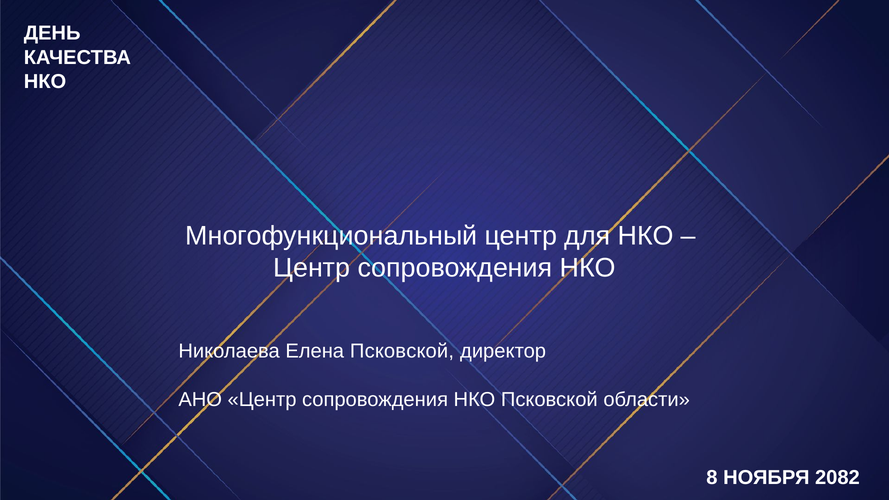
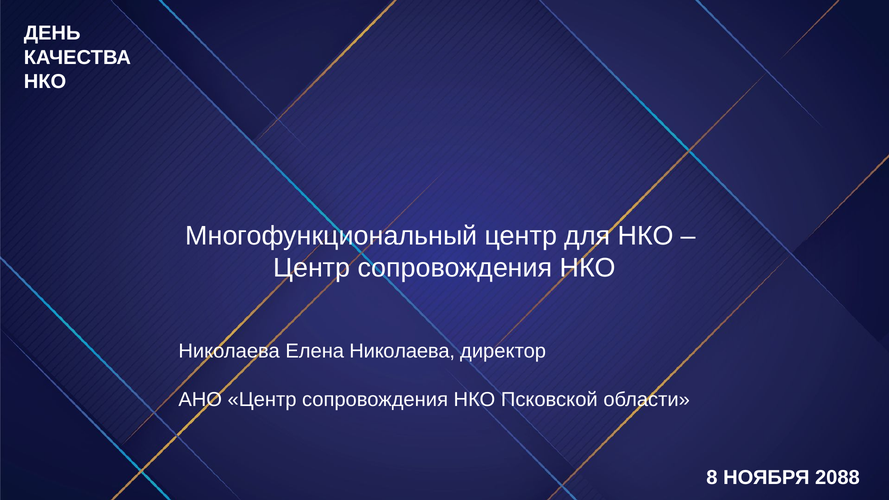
Елена Псковской: Псковской -> Николаева
2082: 2082 -> 2088
